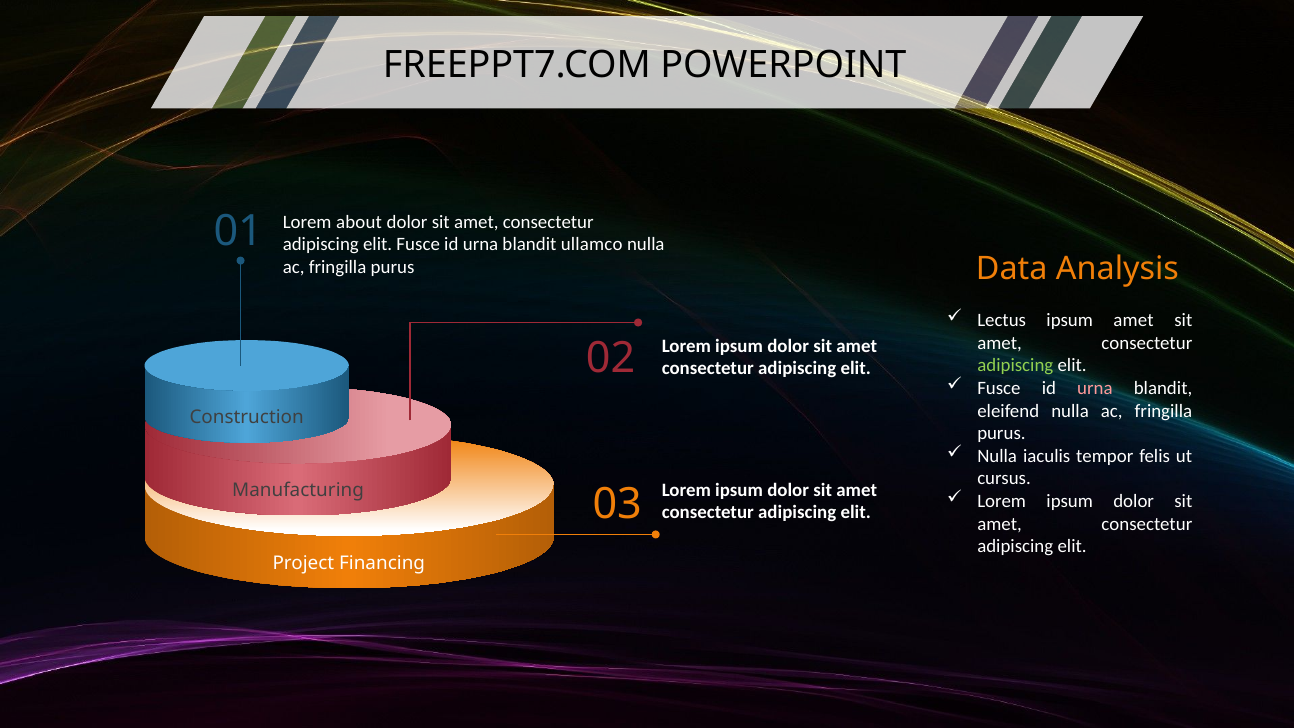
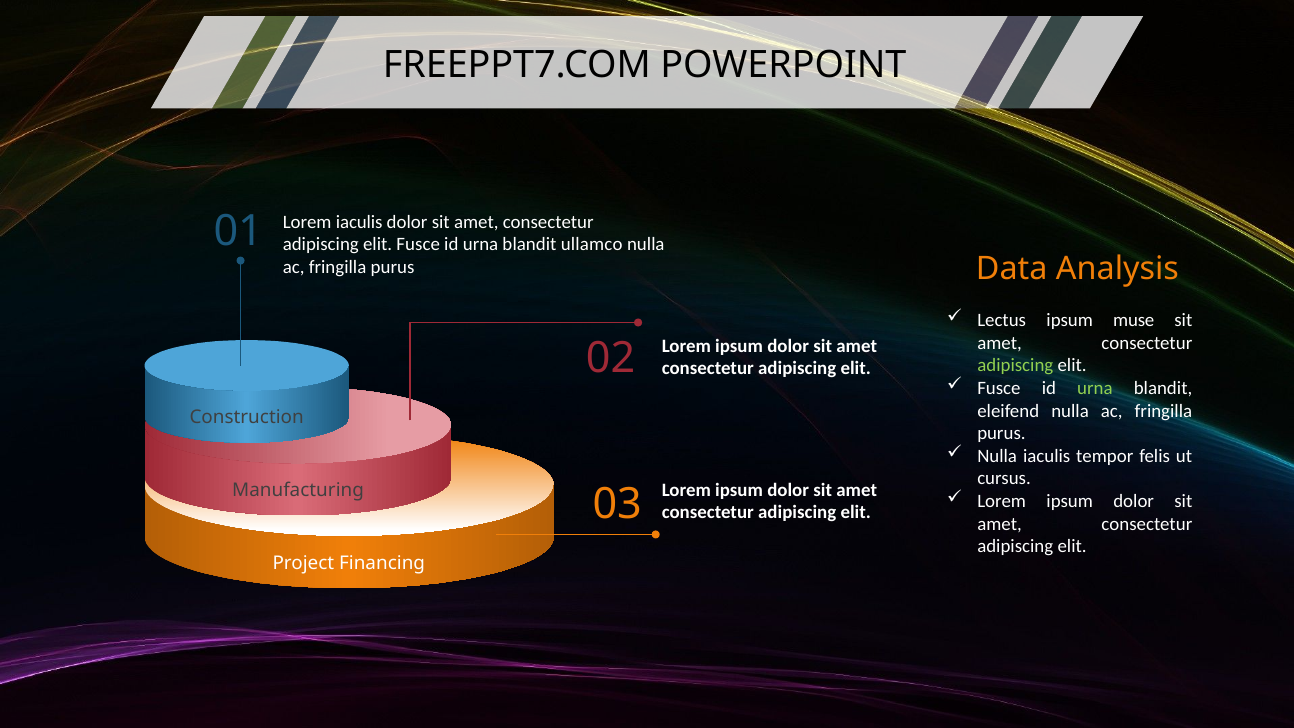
Lorem about: about -> iaculis
ipsum amet: amet -> muse
urna at (1095, 388) colour: pink -> light green
